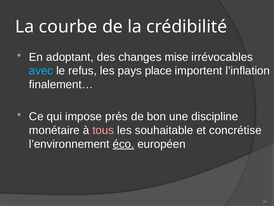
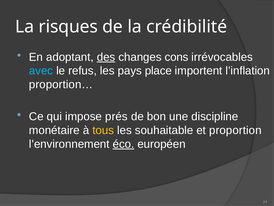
courbe: courbe -> risques
des underline: none -> present
mise: mise -> cons
finalement…: finalement… -> proportion…
tous colour: pink -> yellow
concrétise: concrétise -> proportion
